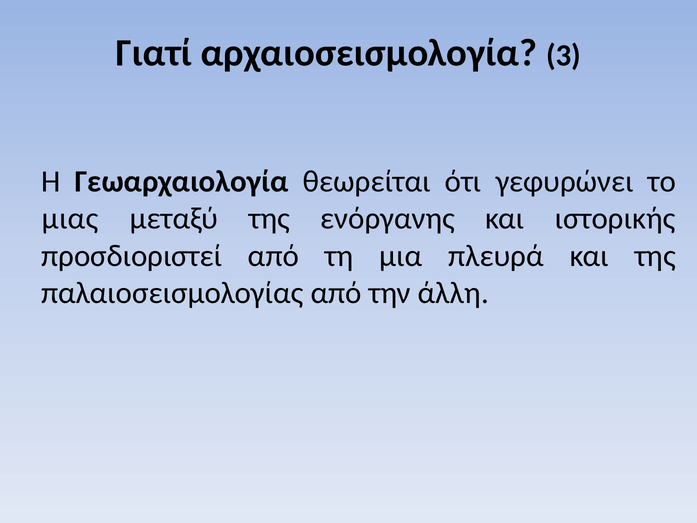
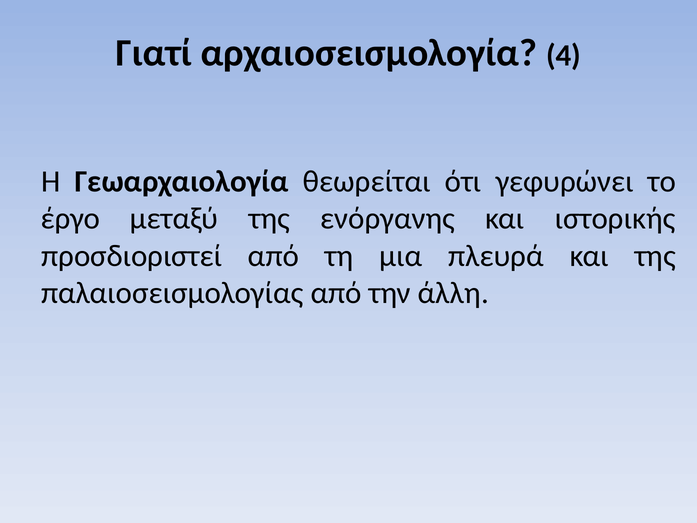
3: 3 -> 4
μιας: μιας -> έργο
